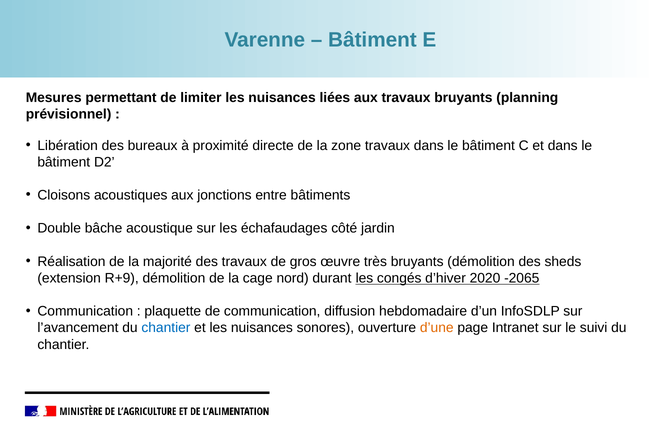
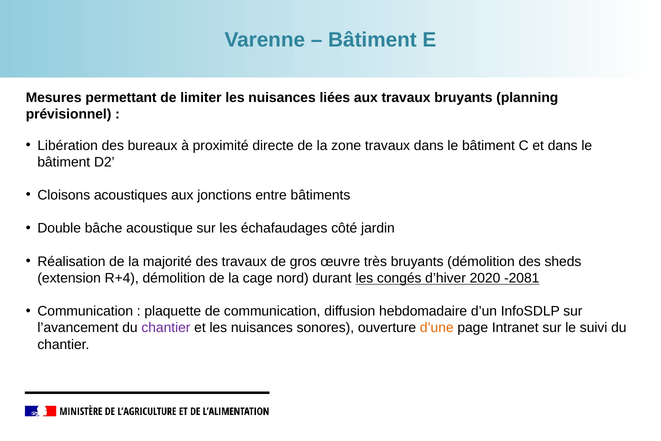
R+9: R+9 -> R+4
-2065: -2065 -> -2081
chantier at (166, 328) colour: blue -> purple
